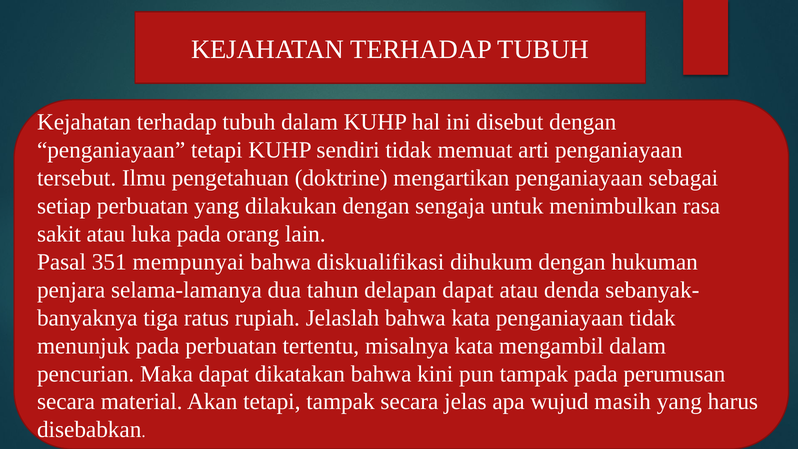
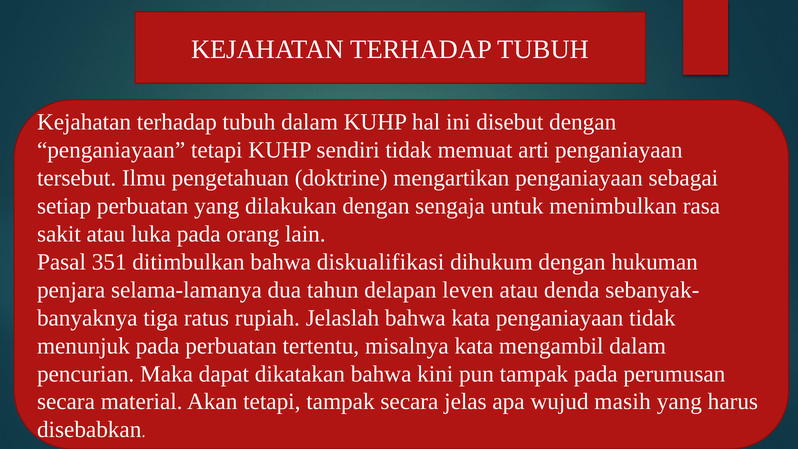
mempunyai: mempunyai -> ditimbulkan
delapan dapat: dapat -> leven
